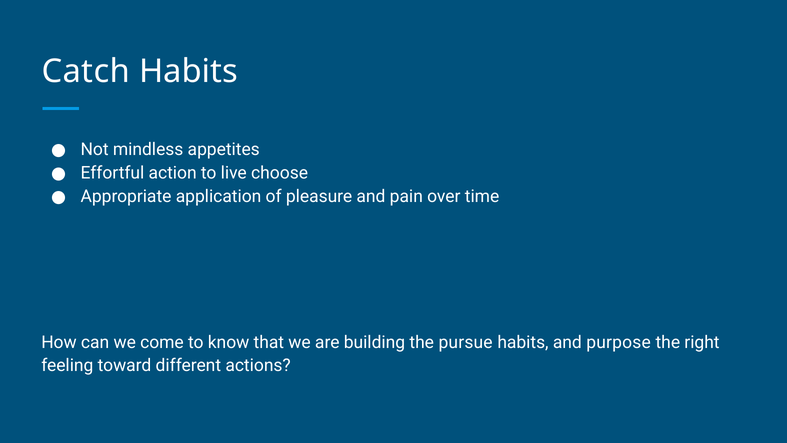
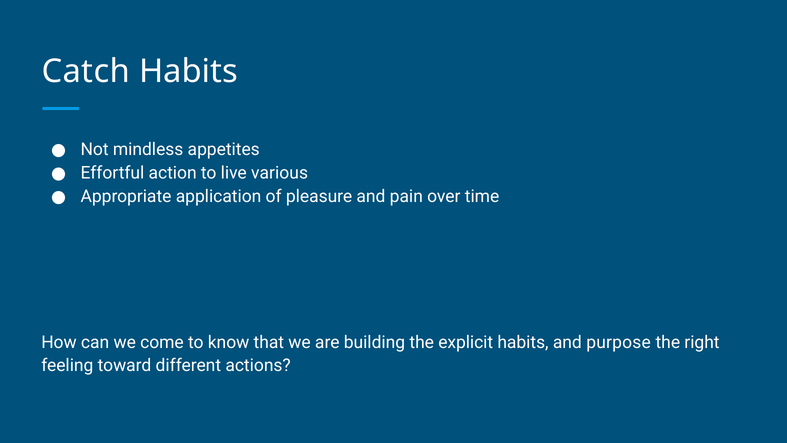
choose: choose -> various
pursue: pursue -> explicit
